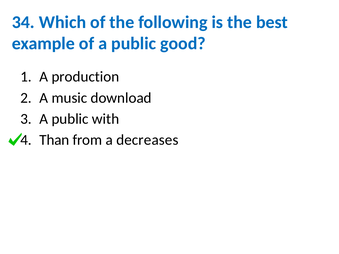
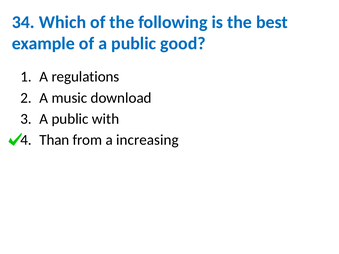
production: production -> regulations
decreases: decreases -> increasing
